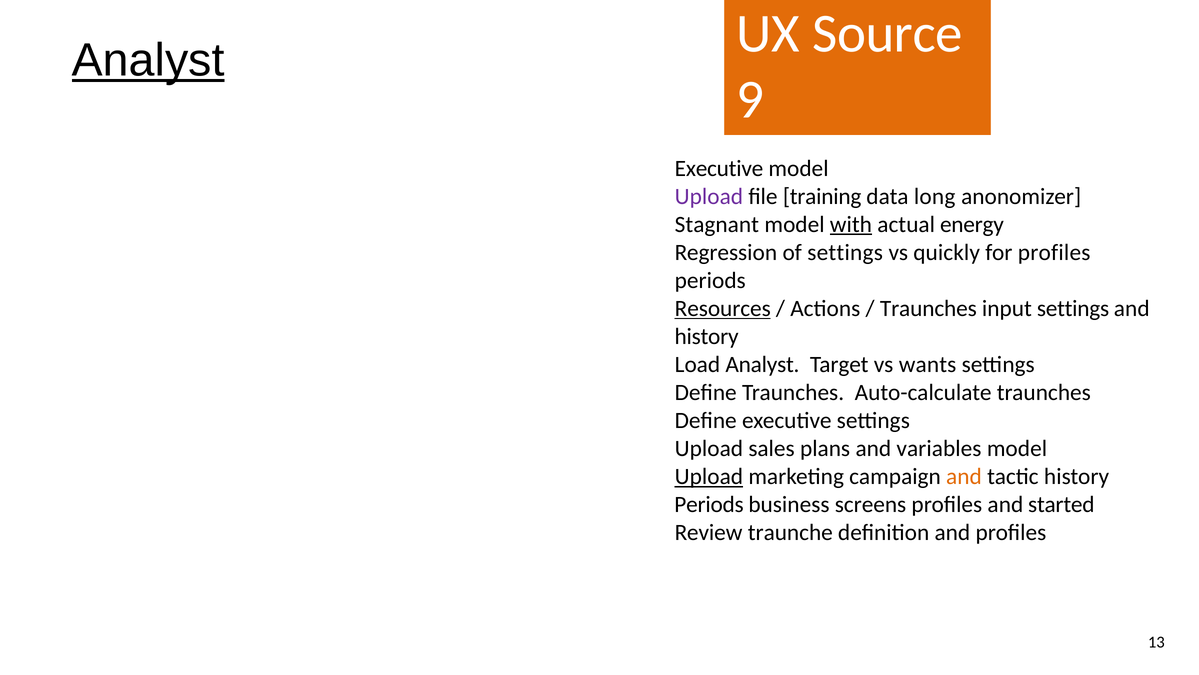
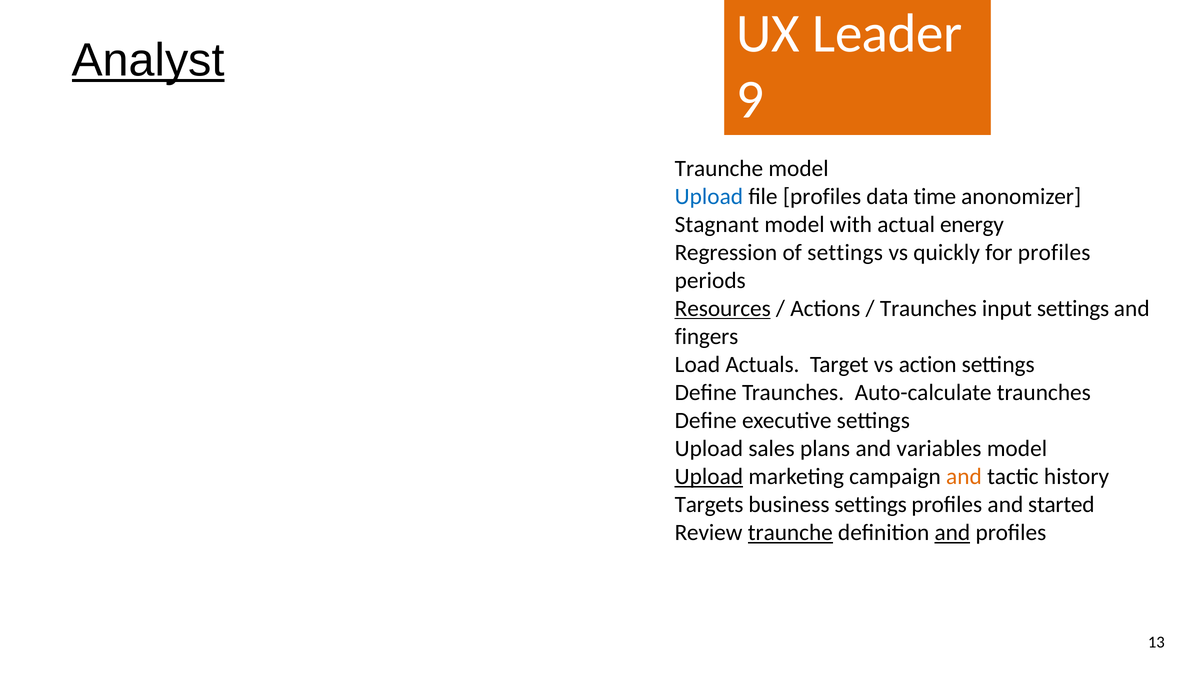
Source: Source -> Leader
Executive at (719, 168): Executive -> Traunche
Upload at (709, 196) colour: purple -> blue
file training: training -> profiles
long: long -> time
with underline: present -> none
history at (707, 336): history -> fingers
Load Analyst: Analyst -> Actuals
wants: wants -> action
Periods at (709, 504): Periods -> Targets
business screens: screens -> settings
traunche at (790, 532) underline: none -> present
and at (952, 532) underline: none -> present
